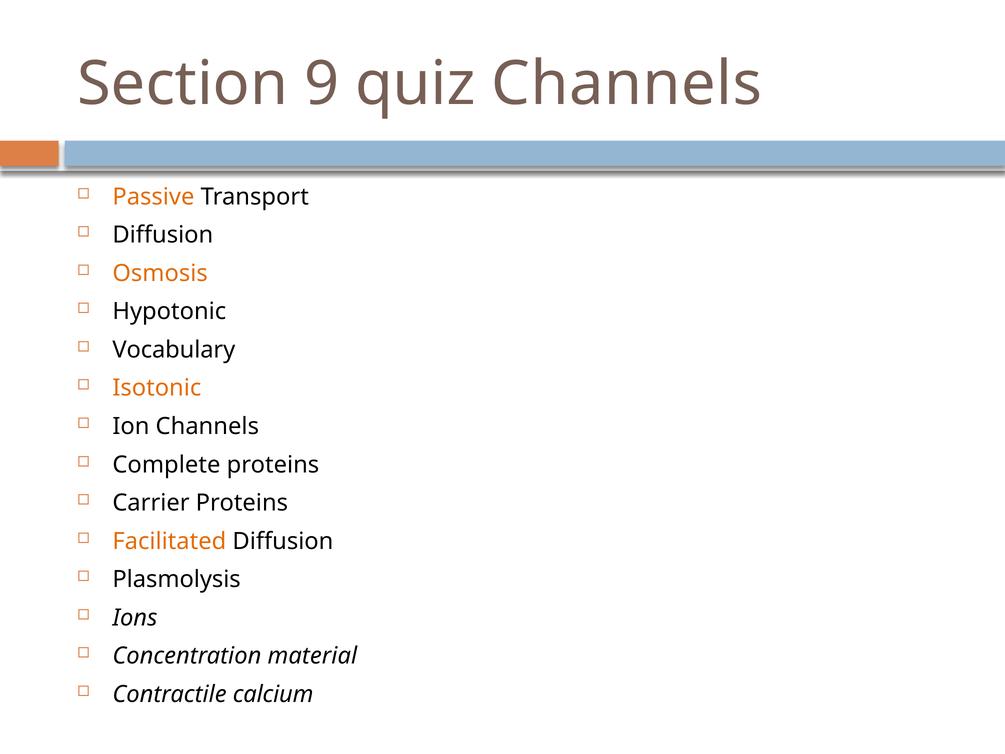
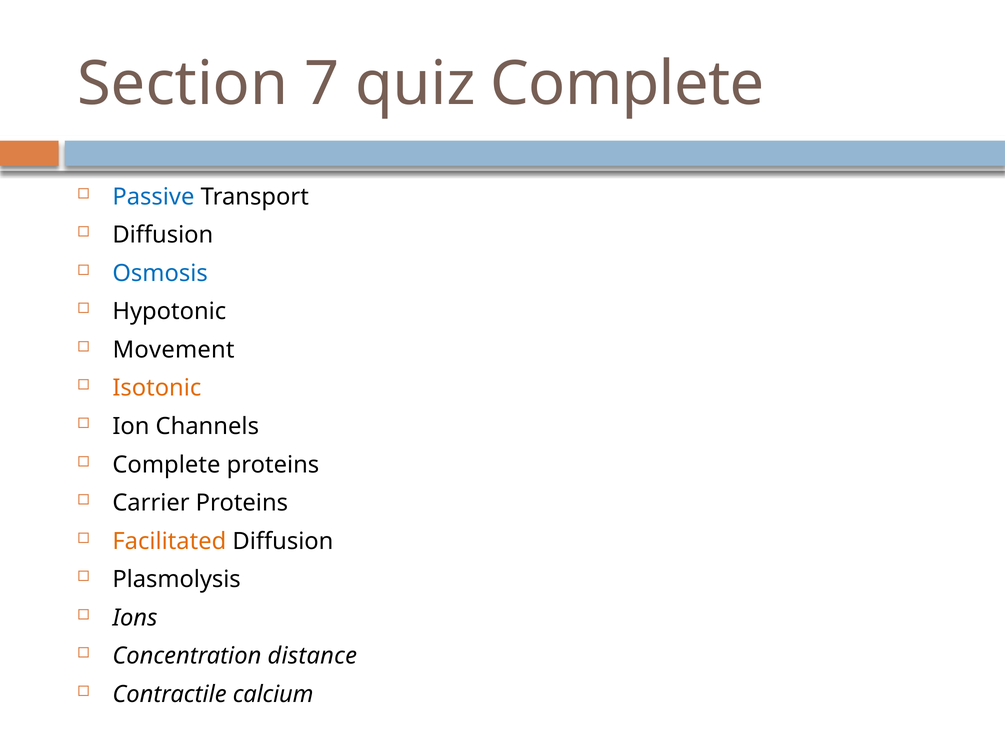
9: 9 -> 7
quiz Channels: Channels -> Complete
Passive colour: orange -> blue
Osmosis colour: orange -> blue
Vocabulary: Vocabulary -> Movement
material: material -> distance
